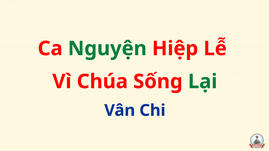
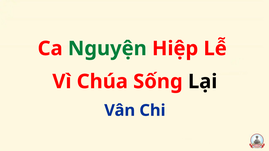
Lại colour: green -> black
